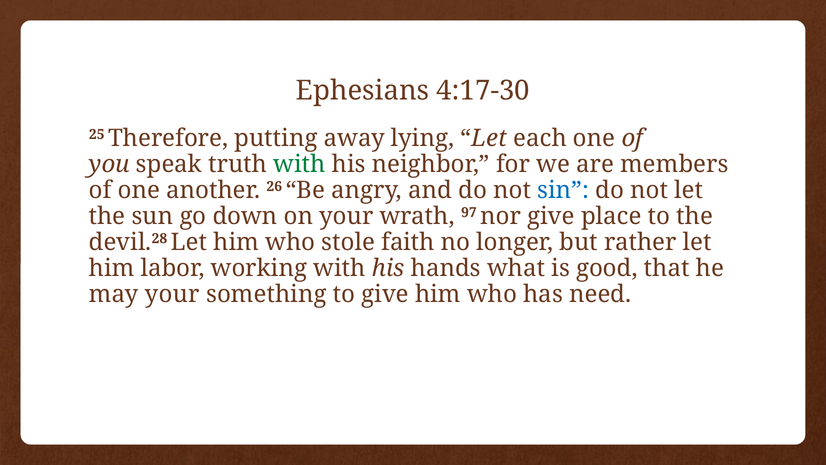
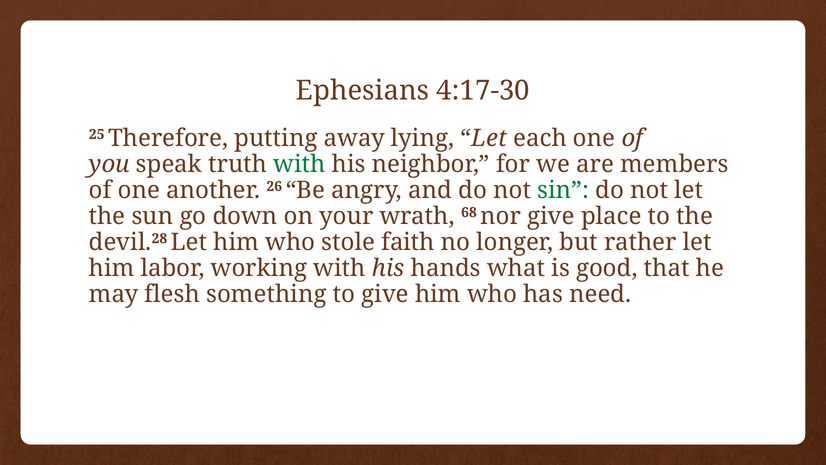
sin colour: blue -> green
97: 97 -> 68
may your: your -> flesh
